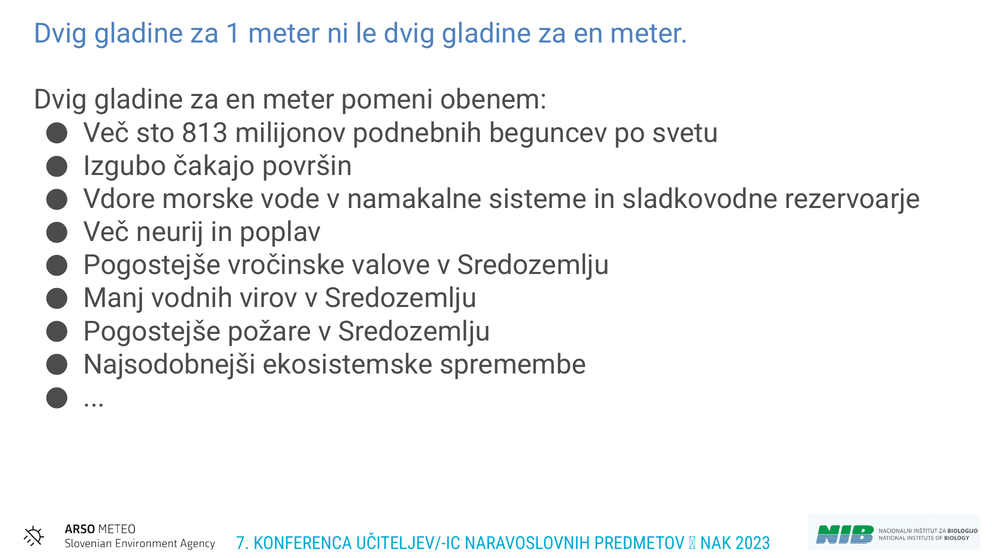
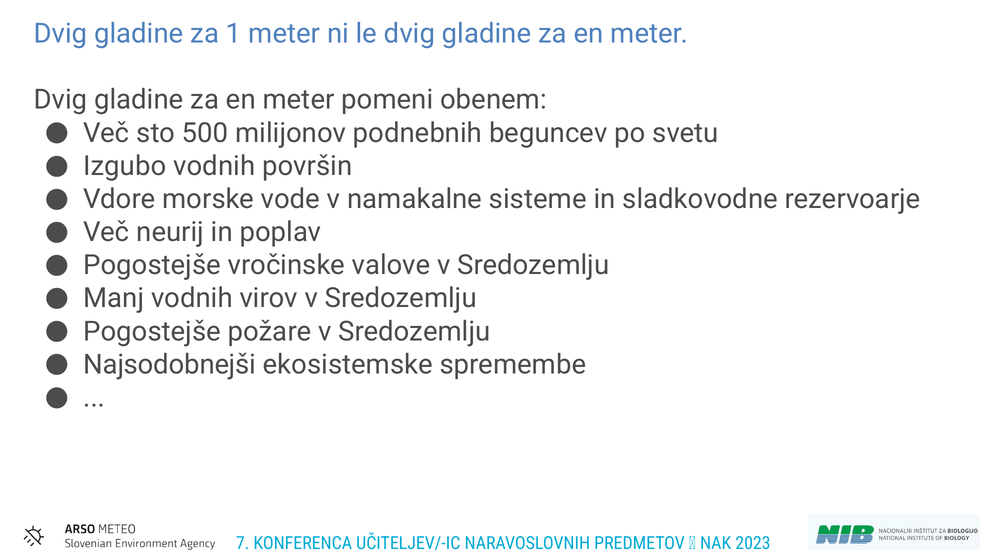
813: 813 -> 500
Izgubo čakajo: čakajo -> vodnih
